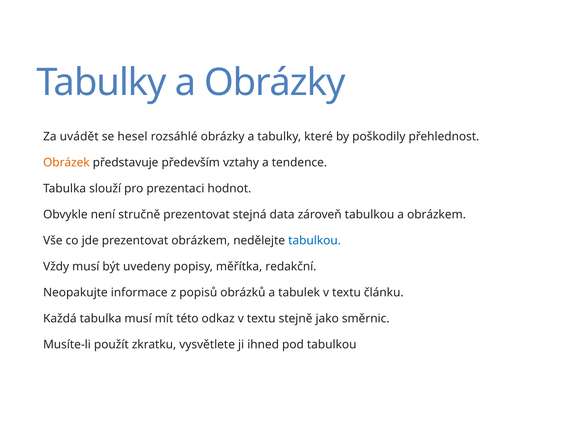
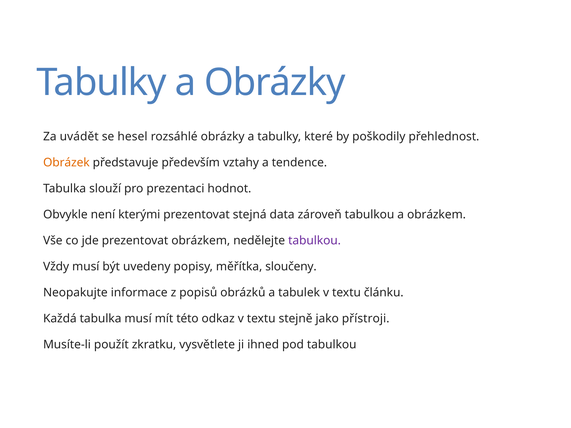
stručně: stručně -> kterými
tabulkou at (315, 241) colour: blue -> purple
redakční: redakční -> sloučeny
směrnic: směrnic -> přístroji
